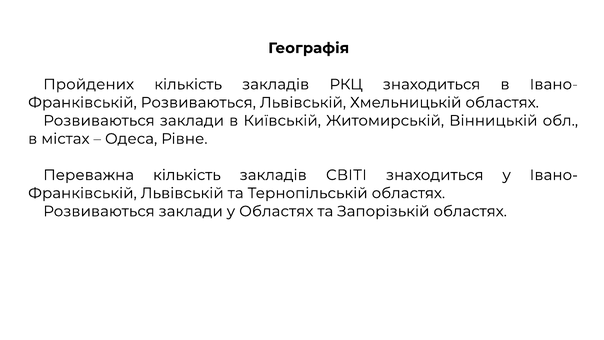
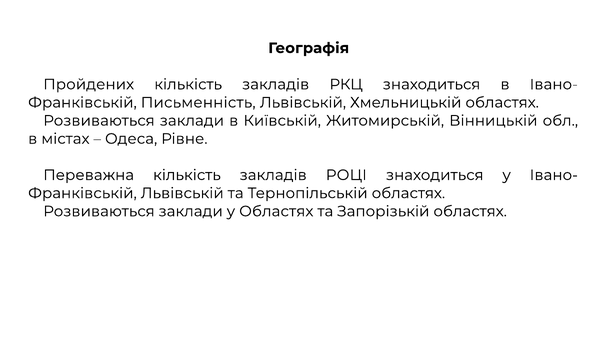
Розвиваються at (198, 102): Розвиваються -> Письменність
СВІТІ: СВІТІ -> РОЦІ
